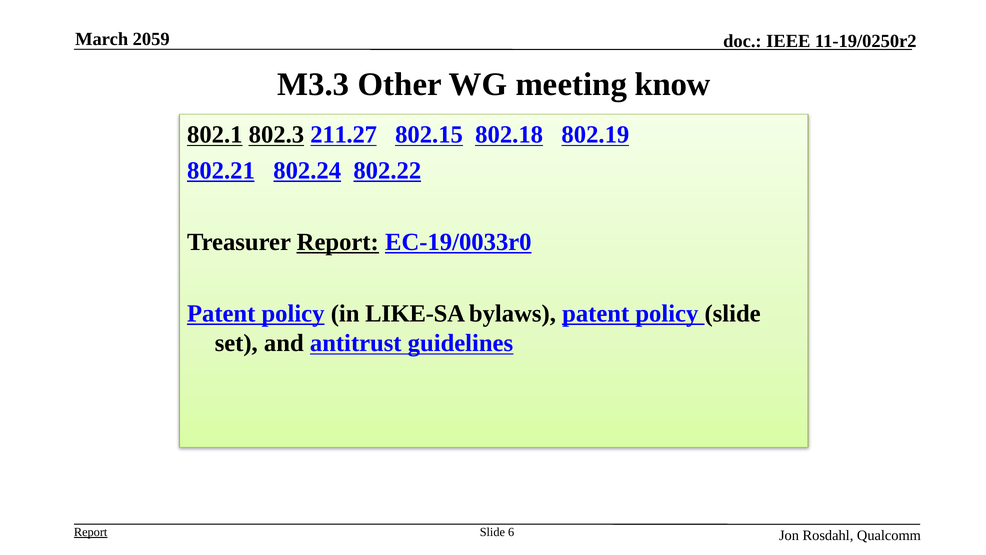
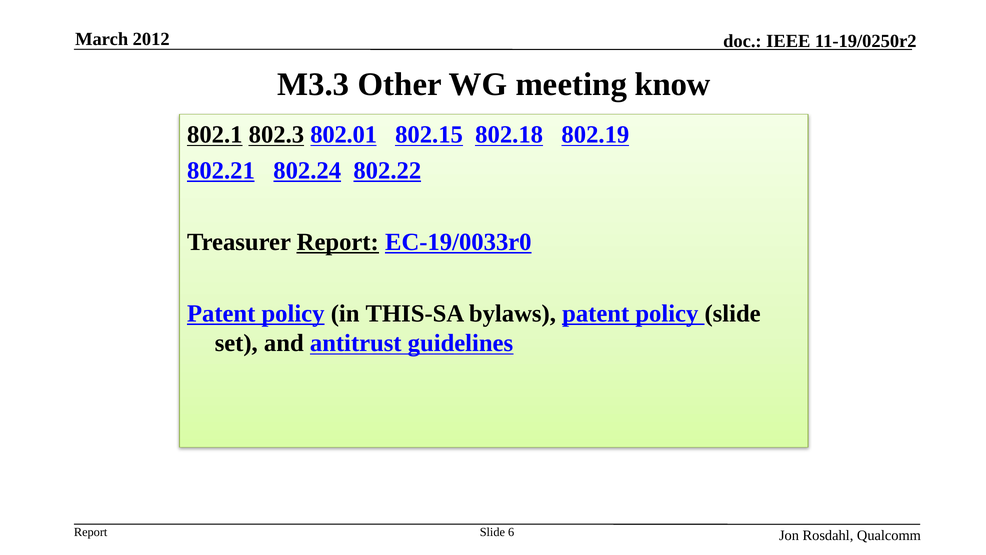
2059: 2059 -> 2012
211.27: 211.27 -> 802.01
LIKE-SA: LIKE-SA -> THIS-SA
Report at (91, 532) underline: present -> none
